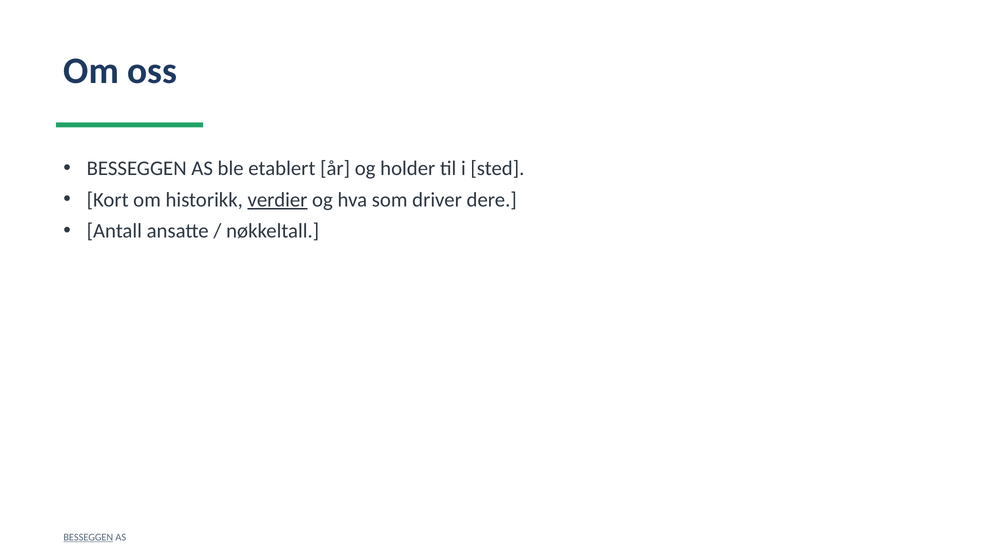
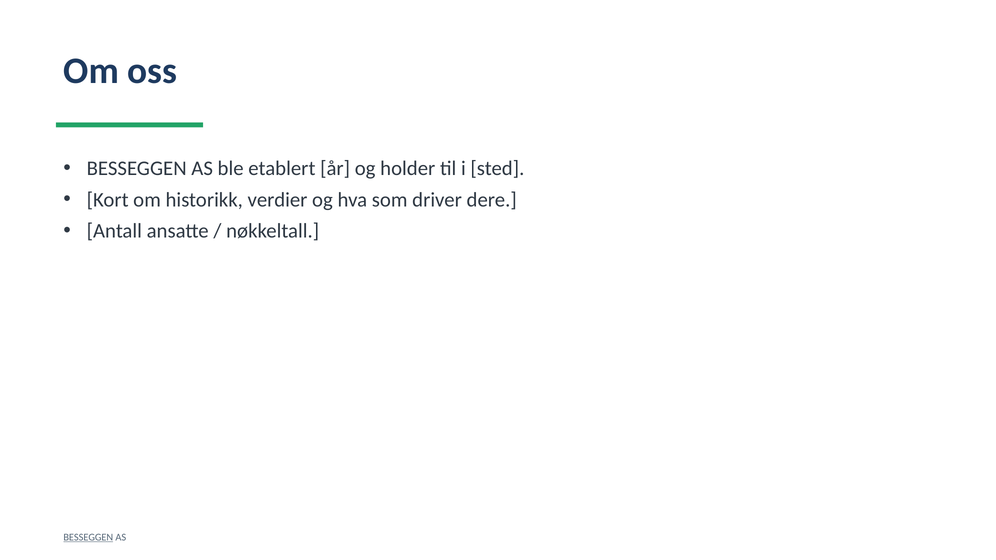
verdier underline: present -> none
